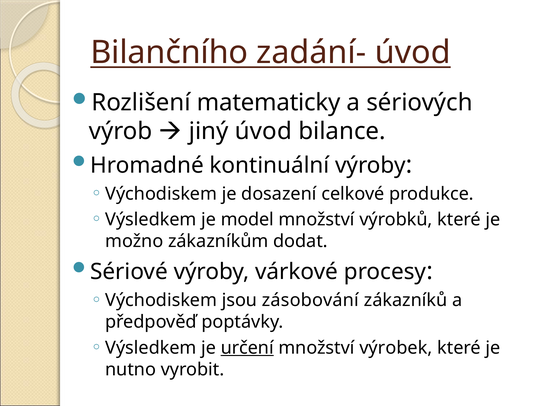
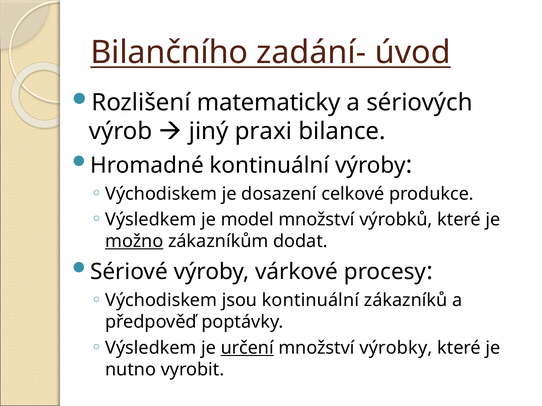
jiný úvod: úvod -> praxi
možno underline: none -> present
jsou zásobování: zásobování -> kontinuální
výrobek: výrobek -> výrobky
